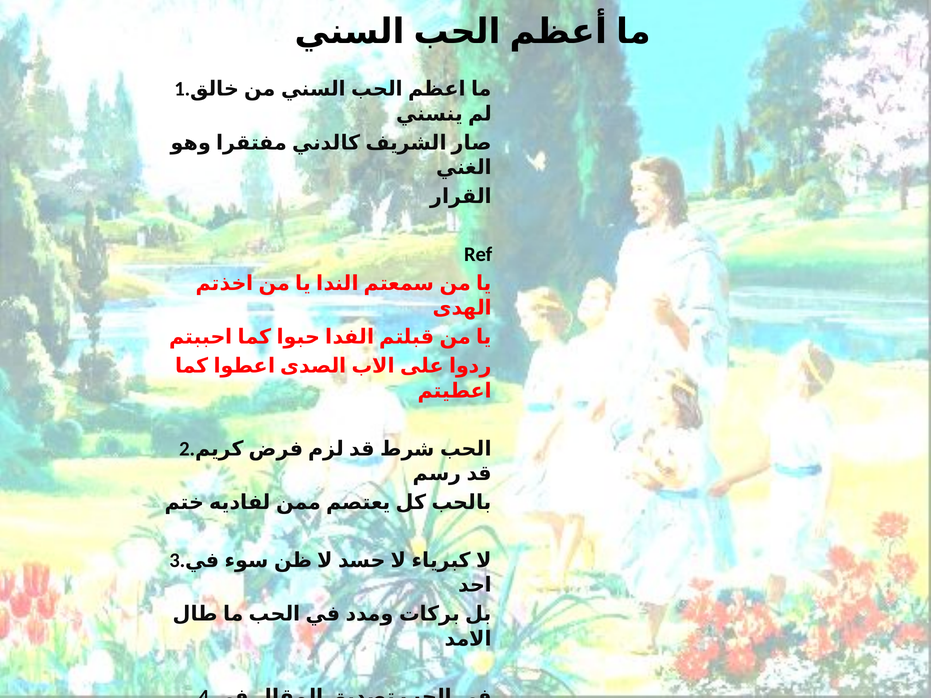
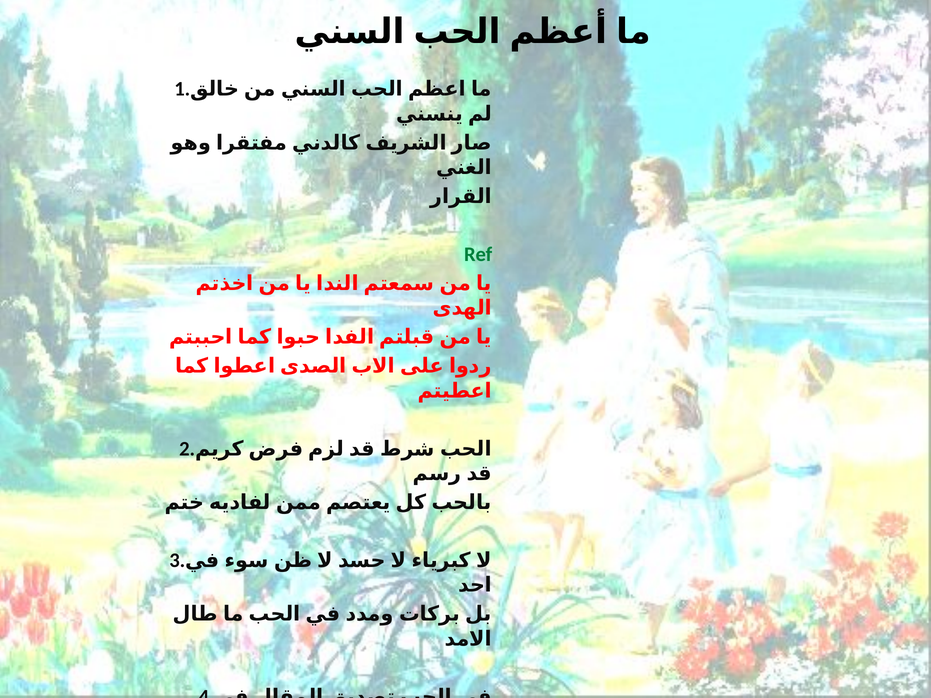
Ref colour: black -> green
